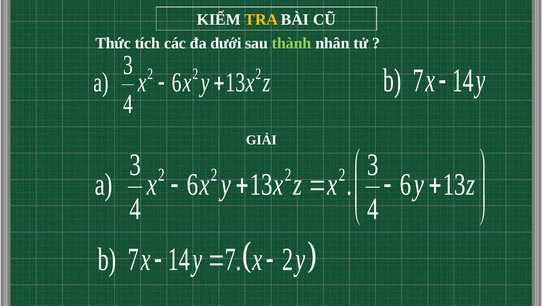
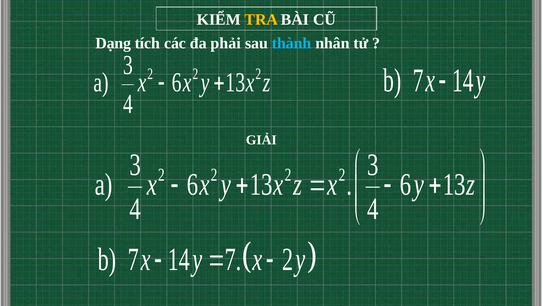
Thức: Thức -> Dạng
dưới: dưới -> phải
thành colour: light green -> light blue
